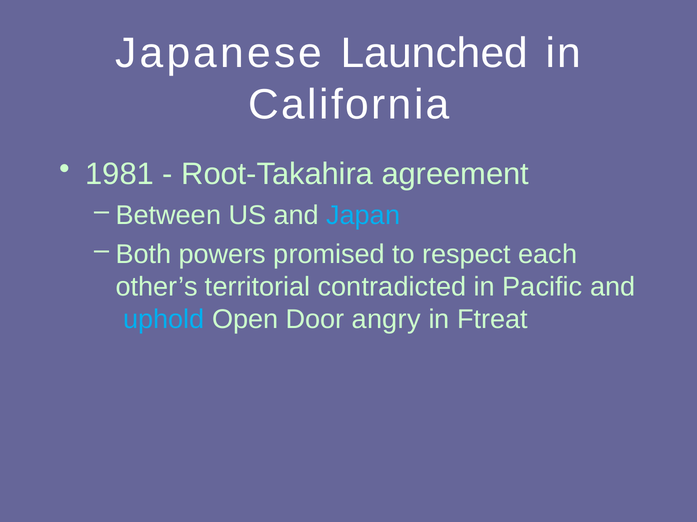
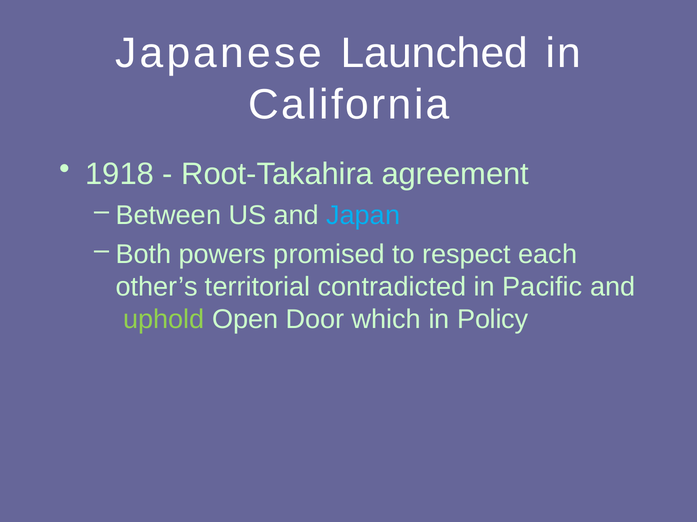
1981: 1981 -> 1918
uphold colour: light blue -> light green
angry: angry -> which
Ftreat: Ftreat -> Policy
